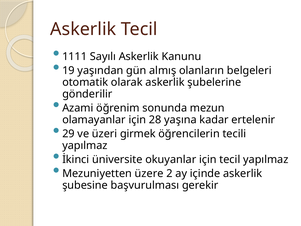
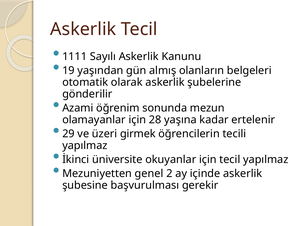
üzere: üzere -> genel
